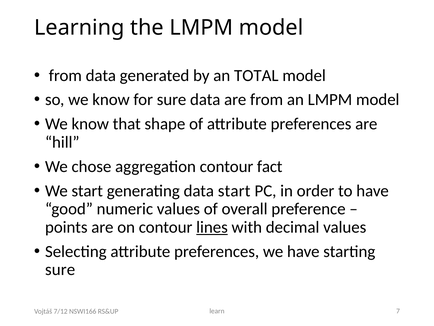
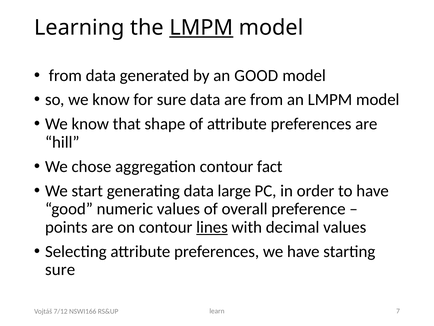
LMPM at (201, 28) underline: none -> present
an TOTAL: TOTAL -> GOOD
data start: start -> large
